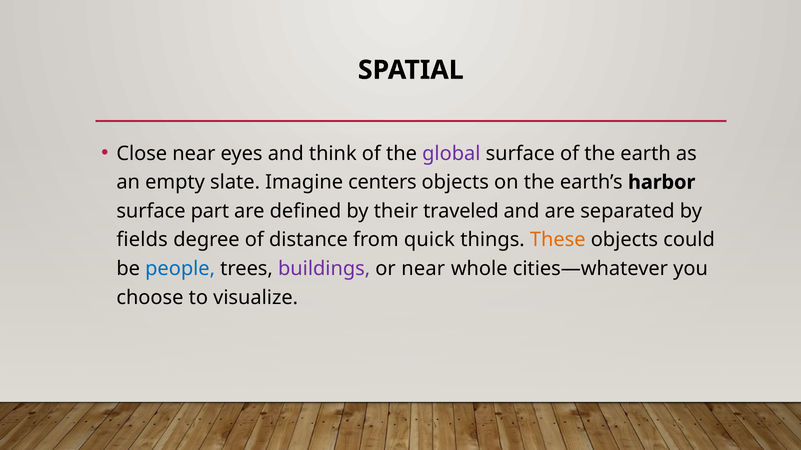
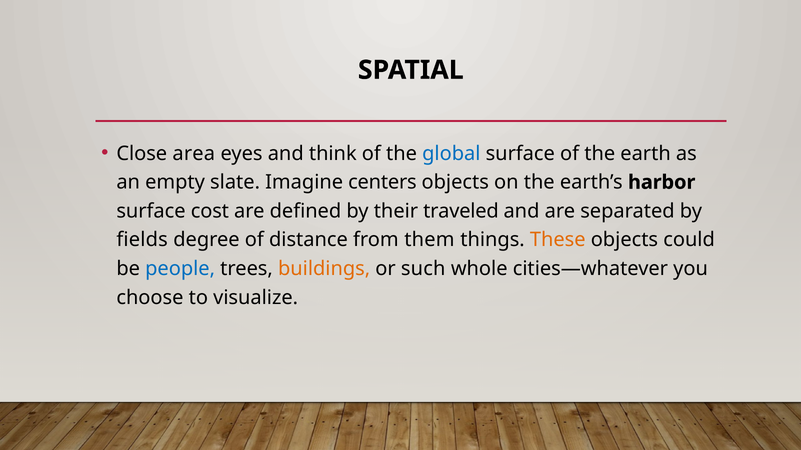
Close near: near -> area
global colour: purple -> blue
part: part -> cost
quick: quick -> them
buildings colour: purple -> orange
or near: near -> such
